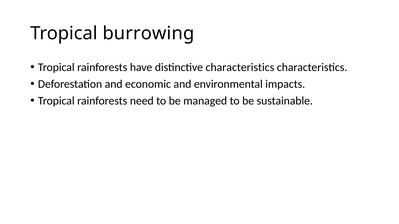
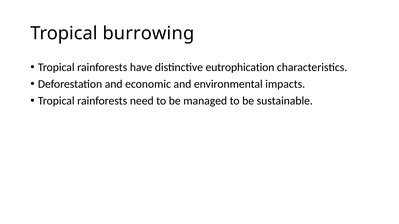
distinctive characteristics: characteristics -> eutrophication
